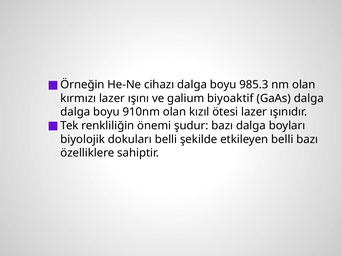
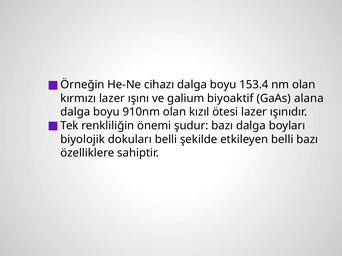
985.3: 985.3 -> 153.4
GaAs dalga: dalga -> alana
